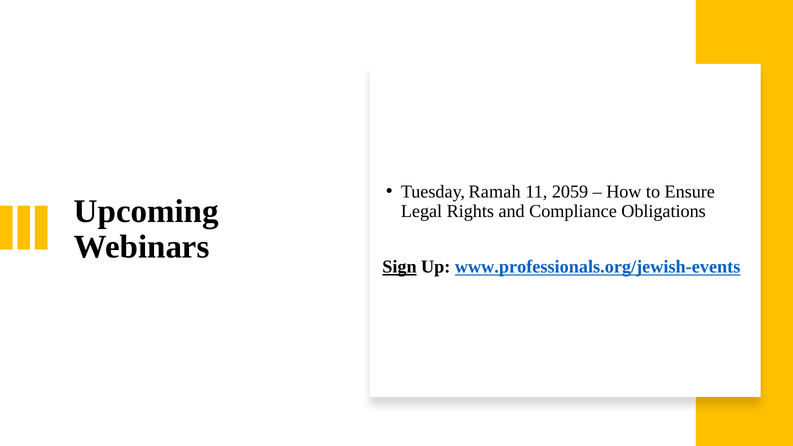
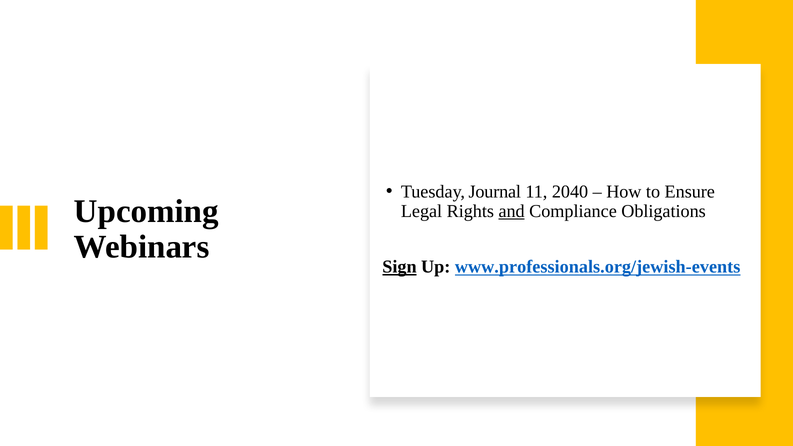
Ramah: Ramah -> Journal
2059: 2059 -> 2040
and underline: none -> present
